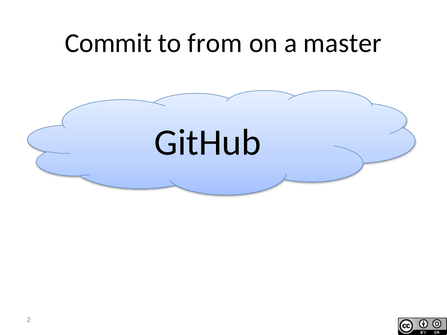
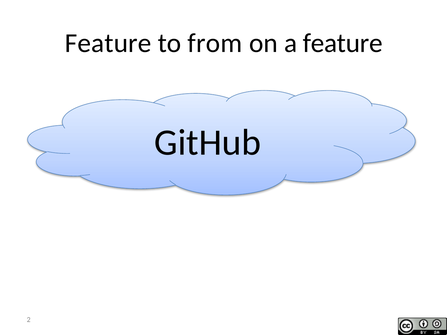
Commit at (108, 43): Commit -> Feature
a master: master -> feature
